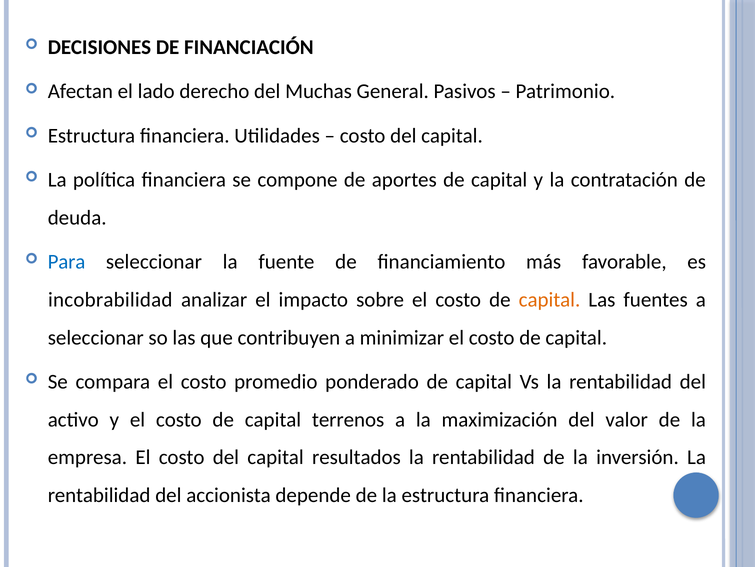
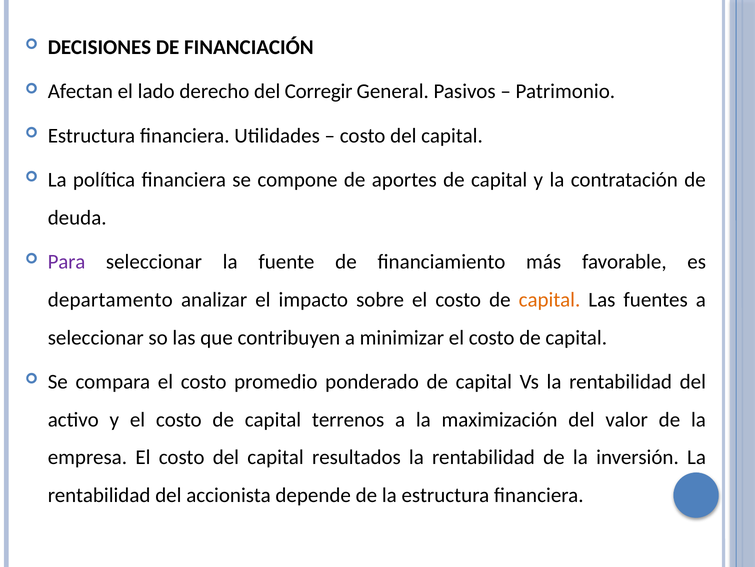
Muchas: Muchas -> Corregir
Para colour: blue -> purple
incobrabilidad: incobrabilidad -> departamento
